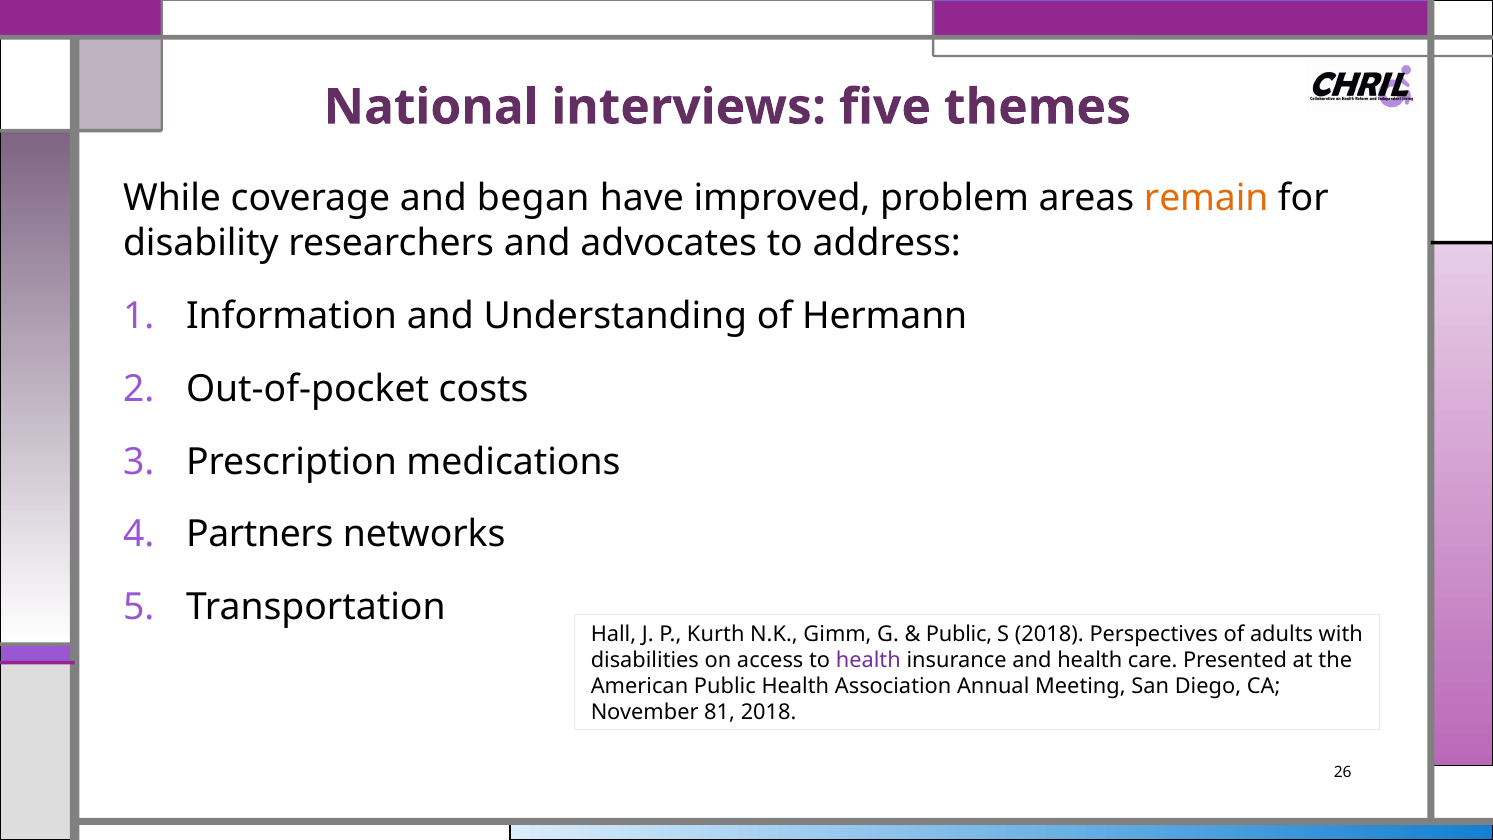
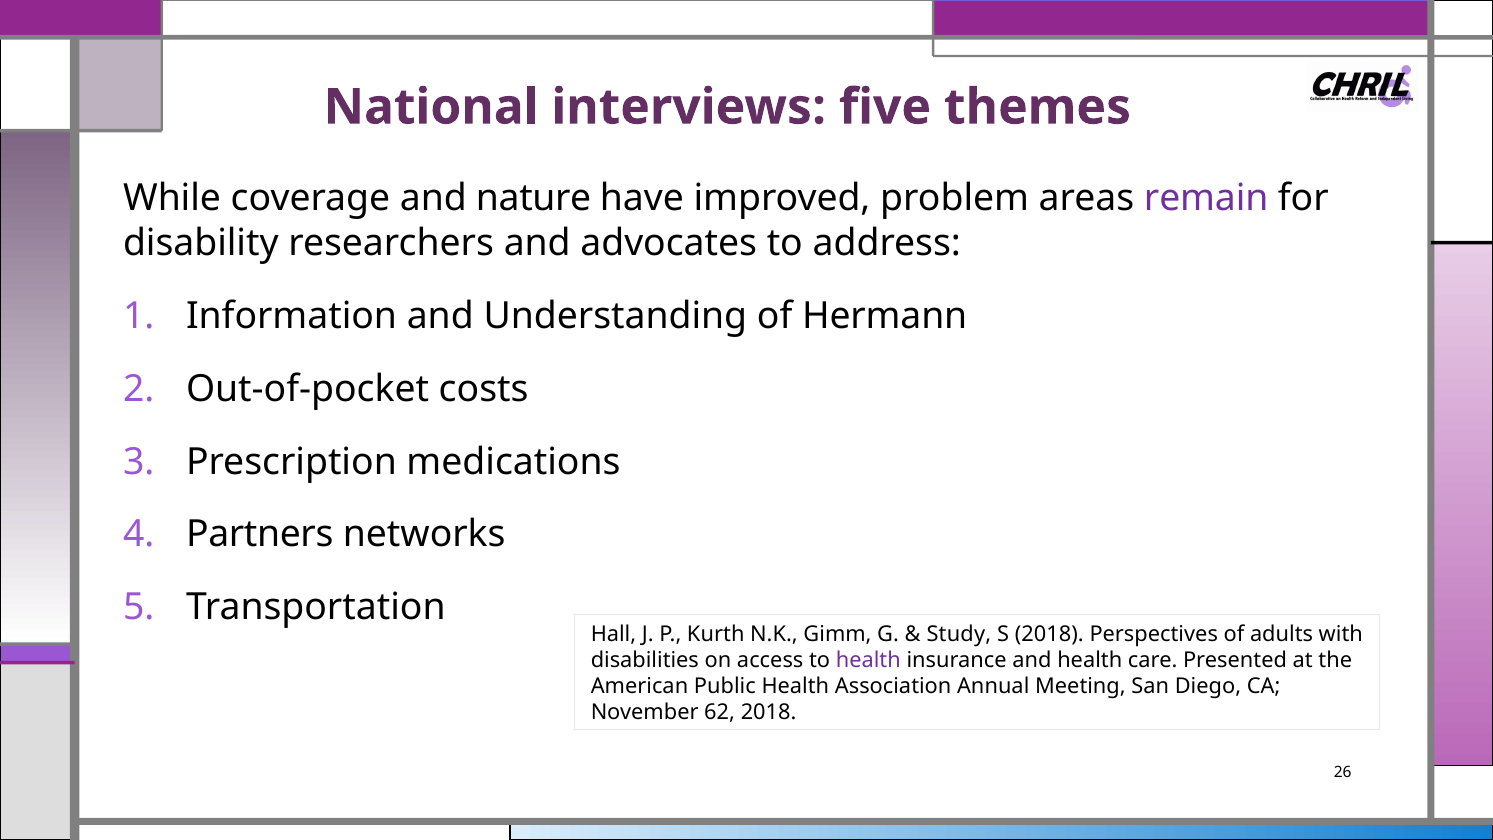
began: began -> nature
remain colour: orange -> purple
Public at (959, 634): Public -> Study
81: 81 -> 62
